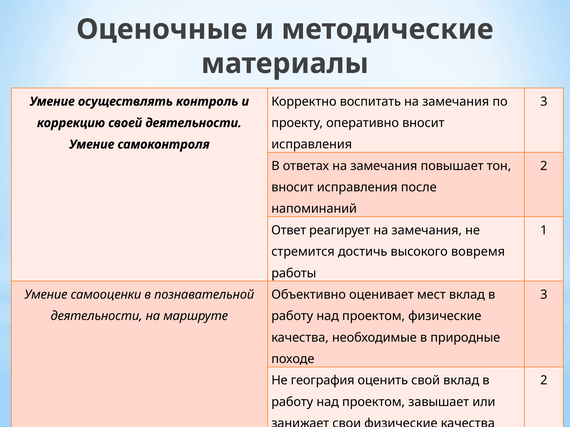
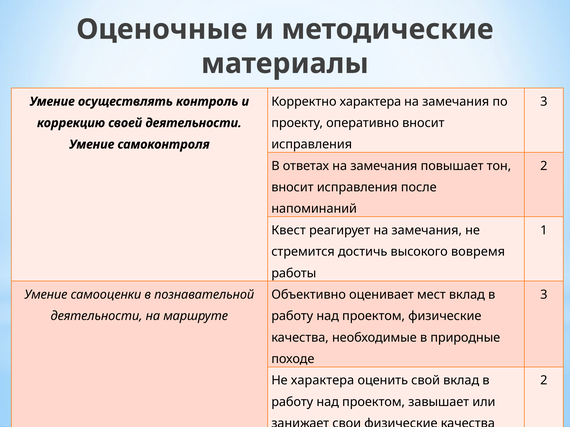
Корректно воспитать: воспитать -> характера
Ответ: Ответ -> Квест
Не география: география -> характера
